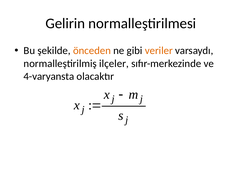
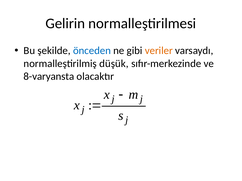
önceden colour: orange -> blue
ilçeler: ilçeler -> düşük
4-varyansta: 4-varyansta -> 8-varyansta
